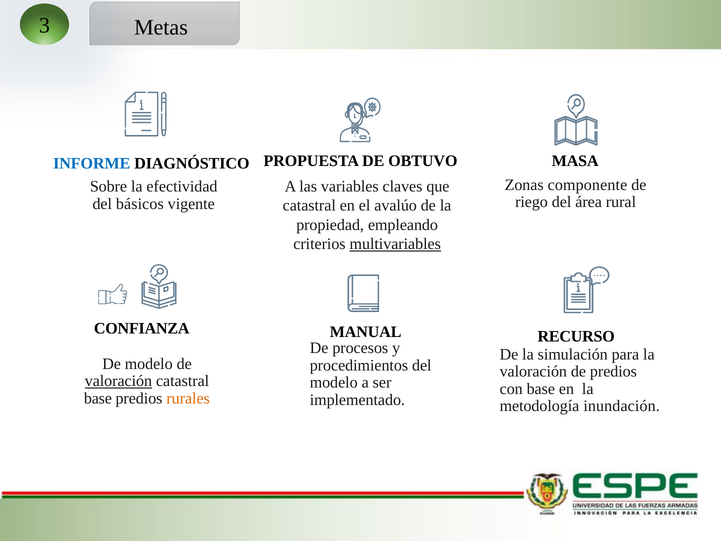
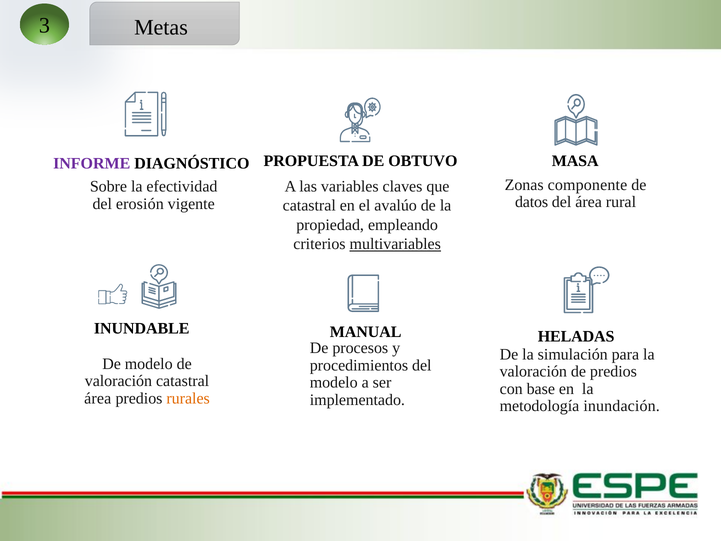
INFORME colour: blue -> purple
riego: riego -> datos
básicos: básicos -> erosión
CONFIANZA: CONFIANZA -> INUNDABLE
RECURSO: RECURSO -> HELADAS
valoración at (118, 381) underline: present -> none
base at (98, 398): base -> área
